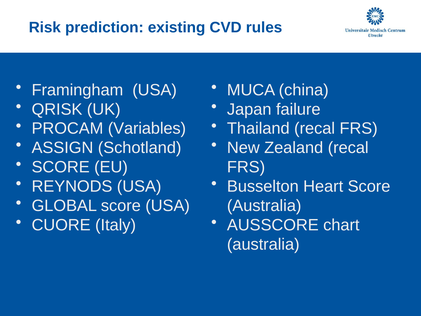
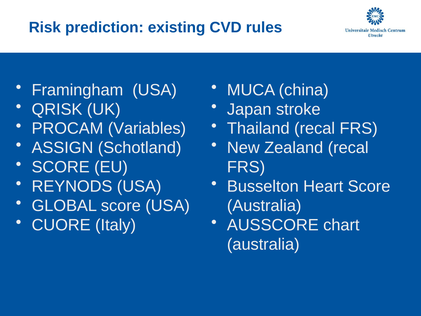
failure: failure -> stroke
